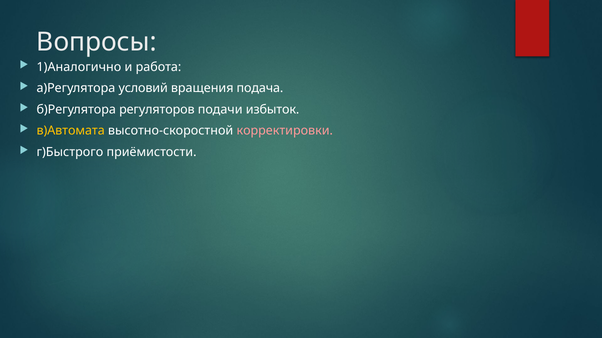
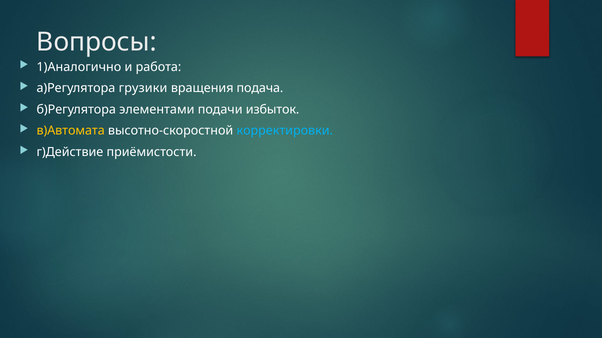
условий: условий -> грузики
регуляторов: регуляторов -> элементами
корректировки colour: pink -> light blue
г)Быстрого: г)Быстрого -> г)Действие
